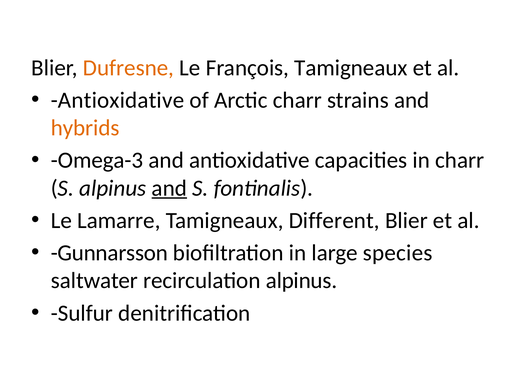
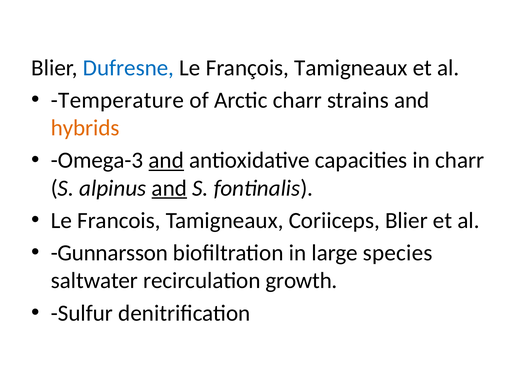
Dufresne colour: orange -> blue
Antioxidative at (117, 100): Antioxidative -> Temperature
and at (166, 160) underline: none -> present
Lamarre: Lamarre -> Francois
Different: Different -> Coriiceps
recirculation alpinus: alpinus -> growth
